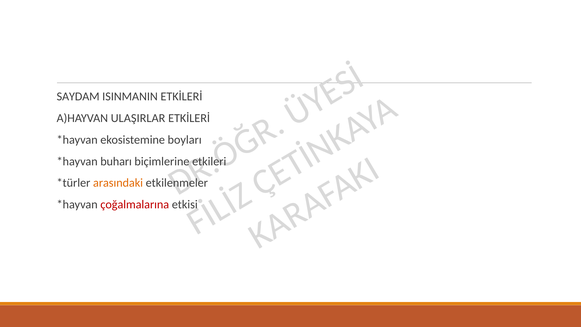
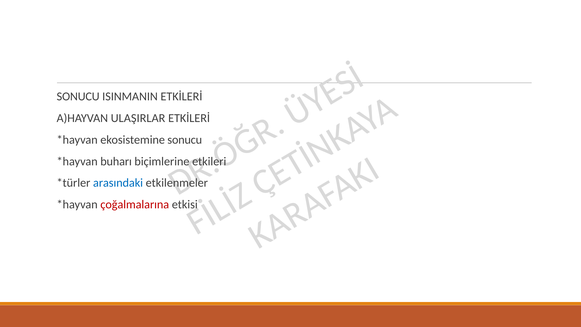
SAYDAM at (78, 97): SAYDAM -> SONUCU
ekosistemine boyları: boyları -> sonucu
arasındaki colour: orange -> blue
